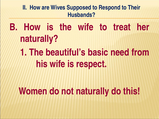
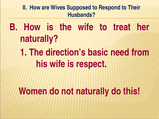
beautiful’s: beautiful’s -> direction’s
